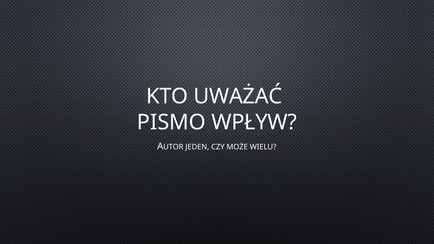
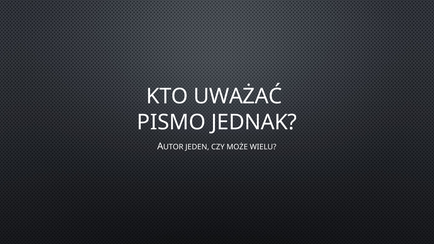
WPŁYW: WPŁYW -> JEDNAK
